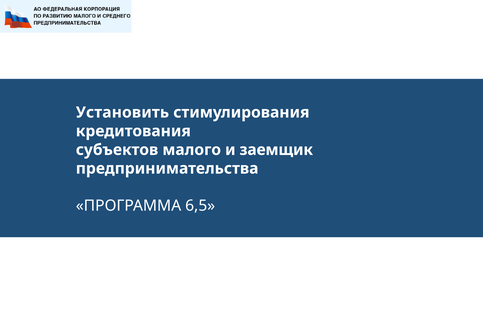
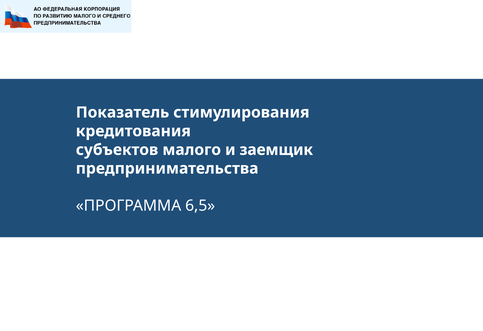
Установить: Установить -> Показатель
